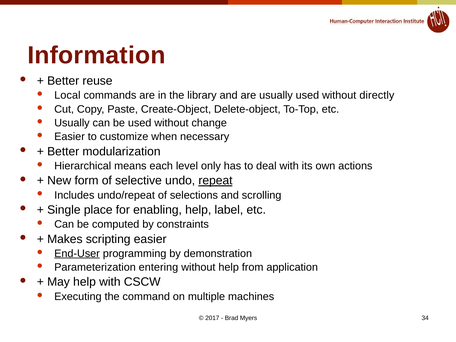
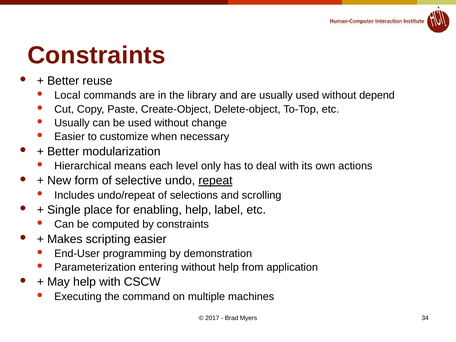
Information at (96, 55): Information -> Constraints
directly: directly -> depend
End-User underline: present -> none
